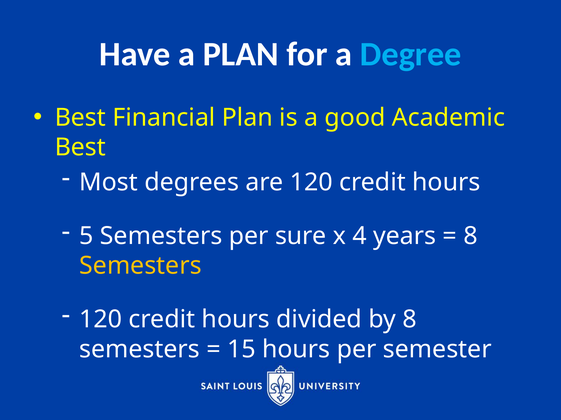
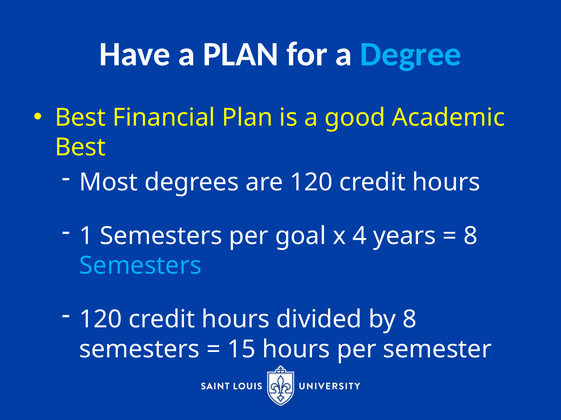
5: 5 -> 1
sure: sure -> goal
Semesters at (140, 266) colour: yellow -> light blue
